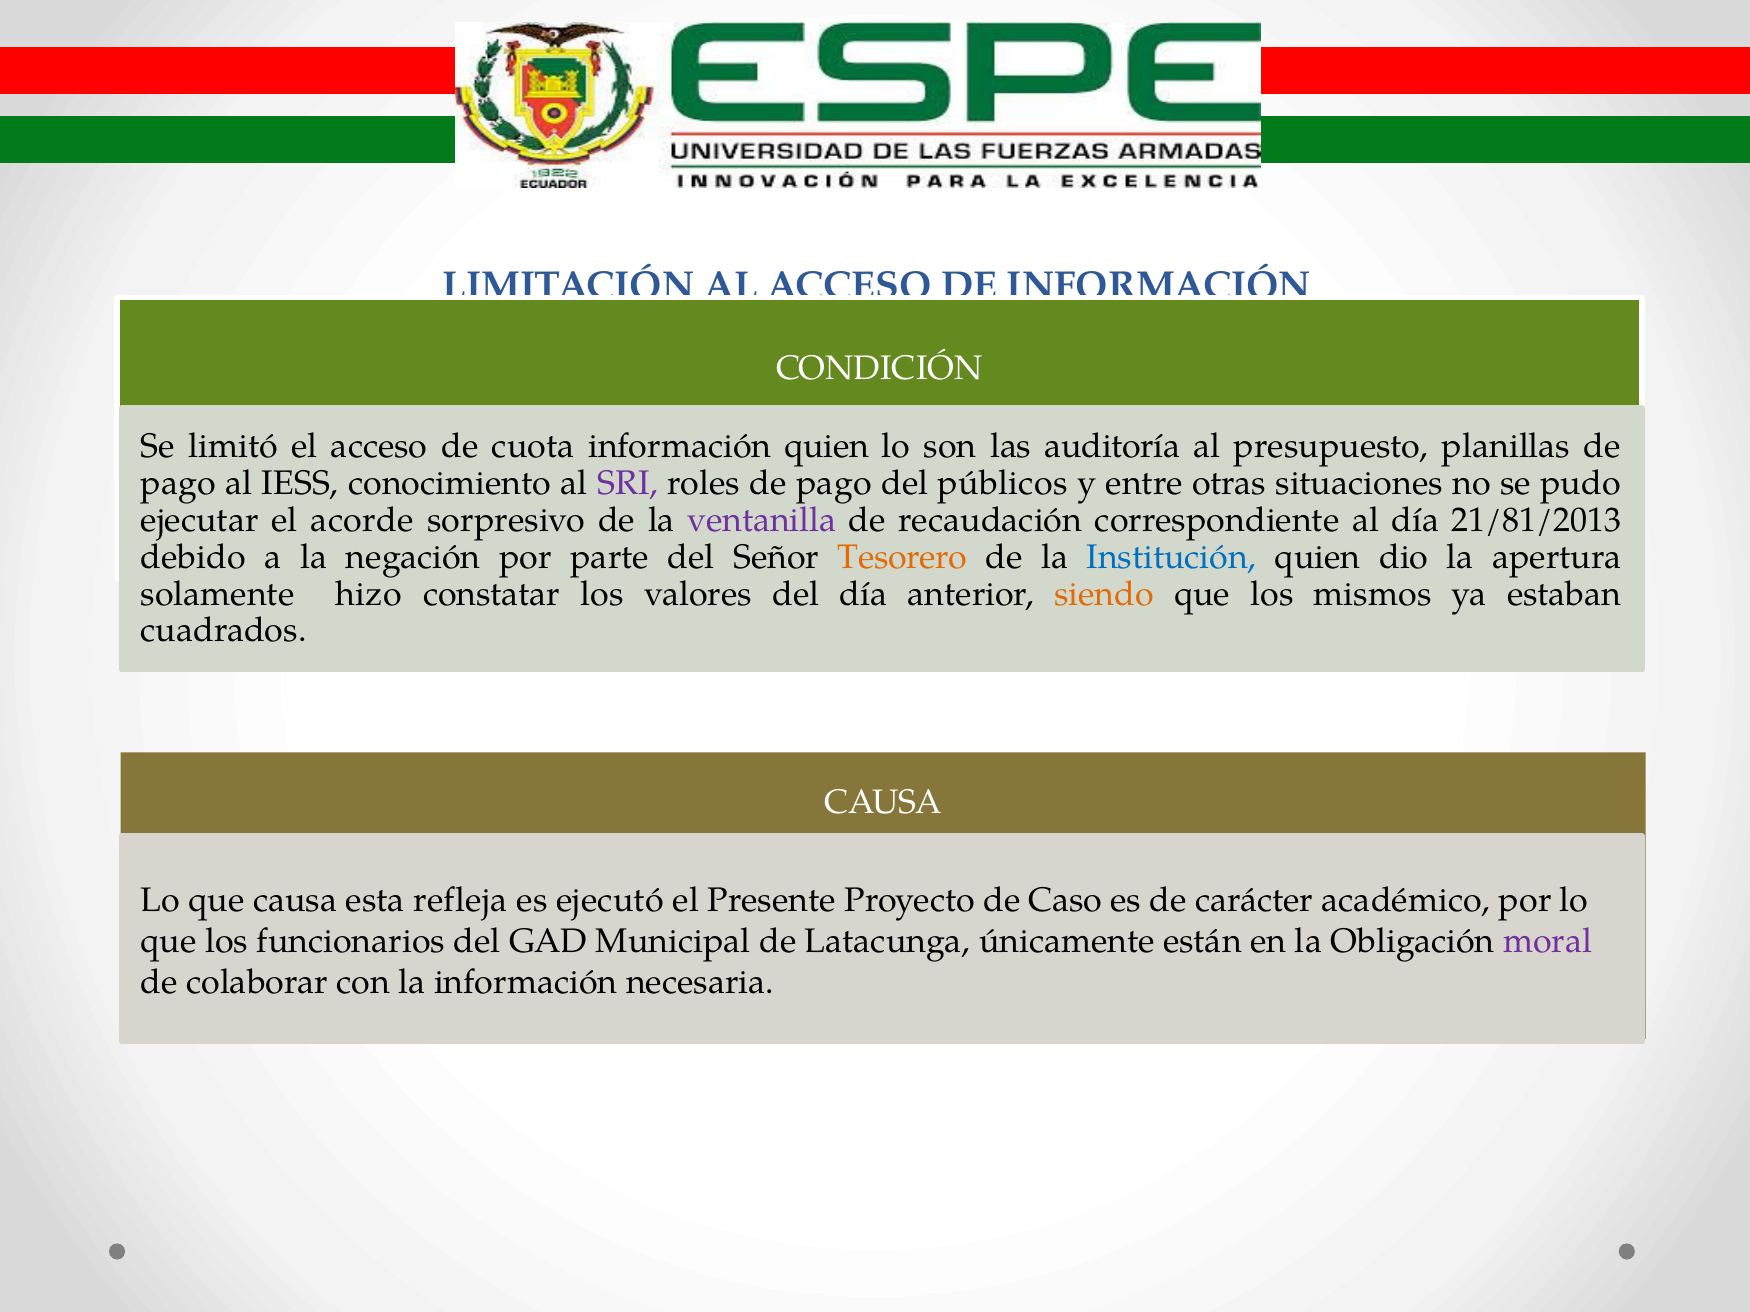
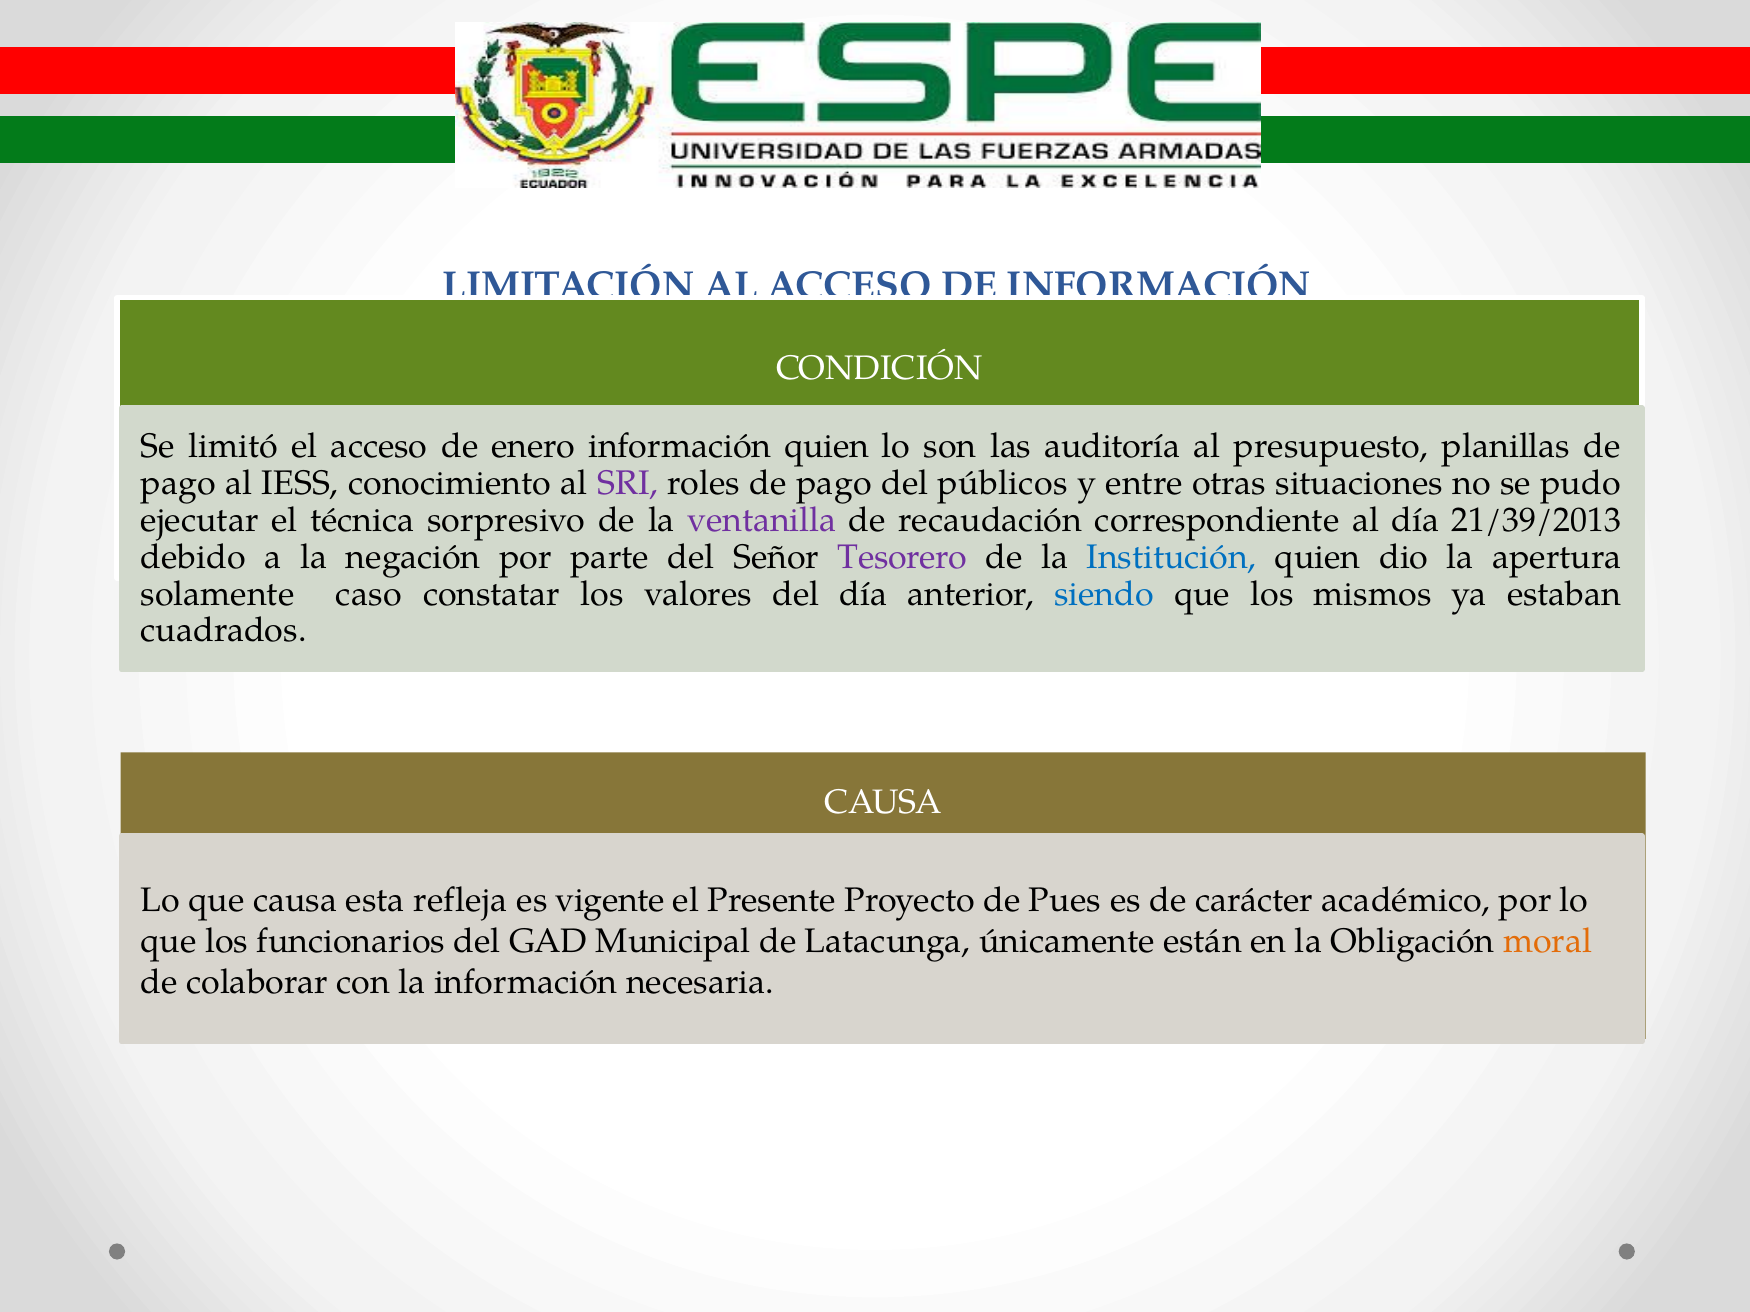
cuota: cuota -> enero
acorde: acorde -> técnica
21/81/2013: 21/81/2013 -> 21/39/2013
Tesorero colour: orange -> purple
hizo: hizo -> caso
siendo colour: orange -> blue
ejecutó: ejecutó -> vigente
Caso: Caso -> Pues
moral colour: purple -> orange
